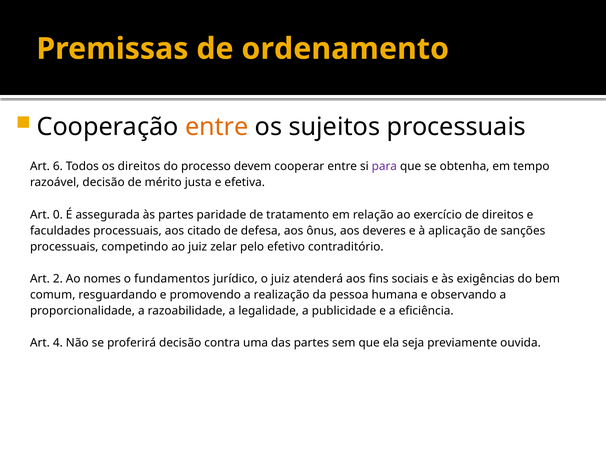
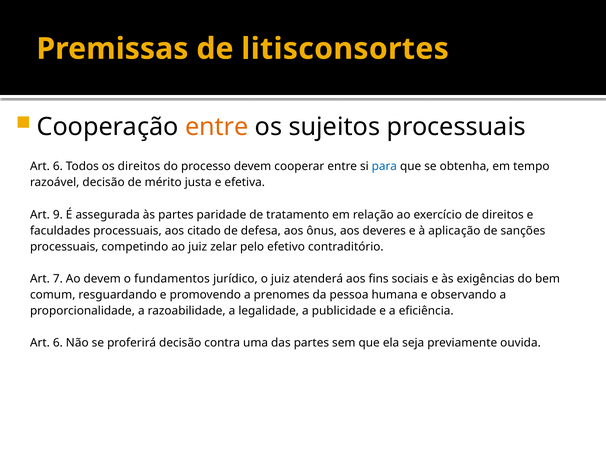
ordenamento: ordenamento -> litisconsortes
para colour: purple -> blue
0: 0 -> 9
2: 2 -> 7
Ao nomes: nomes -> devem
realização: realização -> prenomes
4 at (58, 343): 4 -> 6
